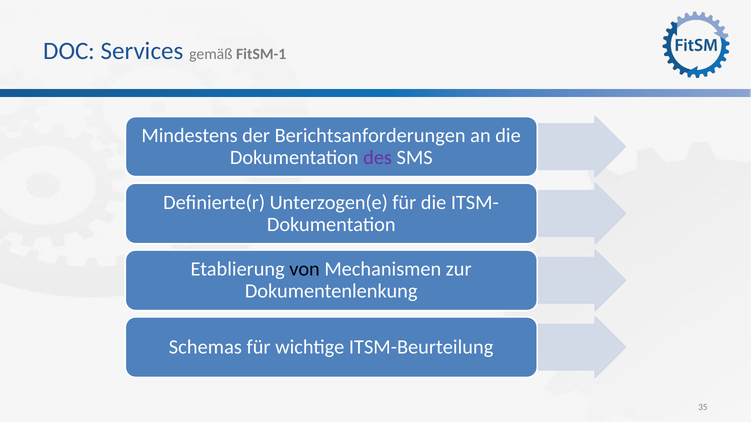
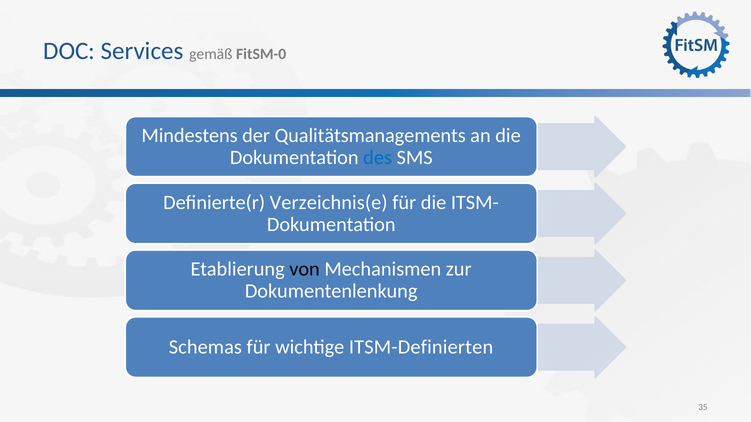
FitSM-1: FitSM-1 -> FitSM-0
Berichtsanforderungen: Berichtsanforderungen -> Qualitätsmanagements
des colour: purple -> blue
Unterzogen(e: Unterzogen(e -> Verzeichnis(e
ITSM-Beurteilung: ITSM-Beurteilung -> ITSM-Definierten
